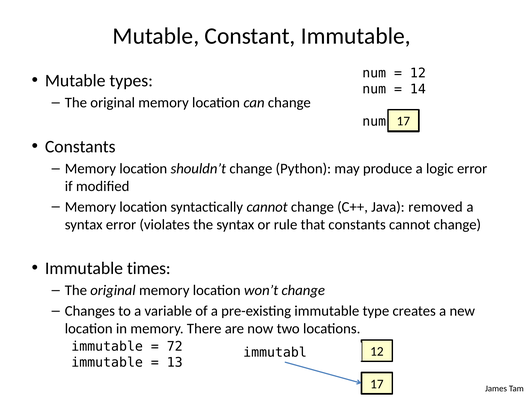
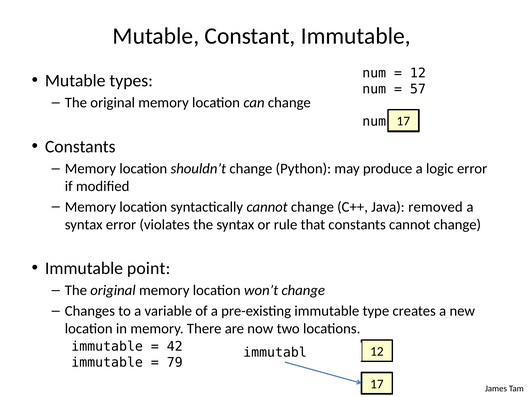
14: 14 -> 57
times: times -> point
72: 72 -> 42
13: 13 -> 79
